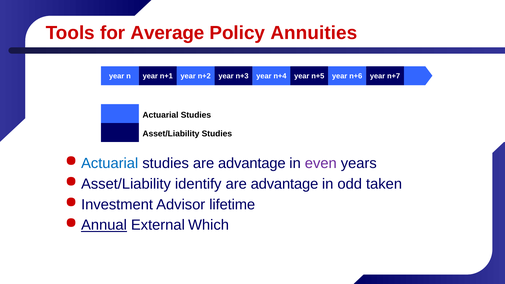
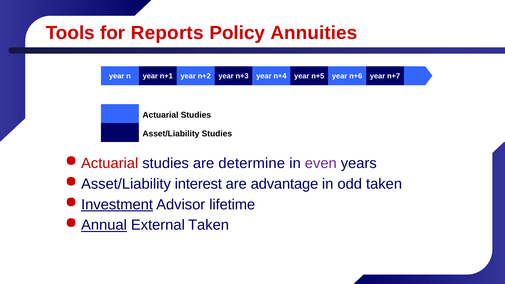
Average: Average -> Reports
Actuarial at (110, 163) colour: blue -> red
studies are advantage: advantage -> determine
identify: identify -> interest
Investment underline: none -> present
External Which: Which -> Taken
